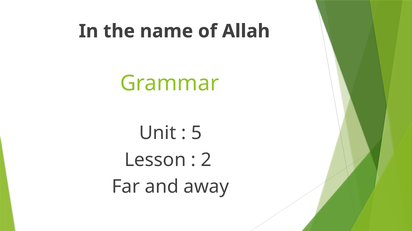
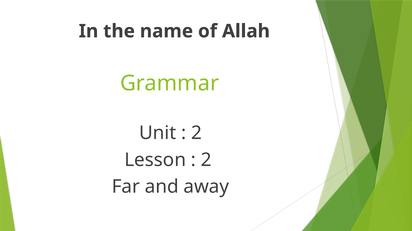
5 at (197, 133): 5 -> 2
